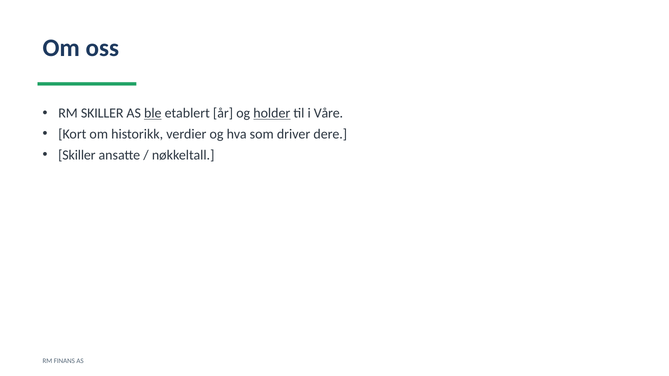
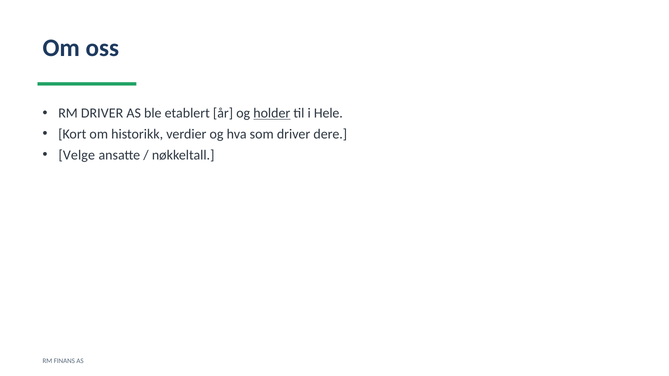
RM SKILLER: SKILLER -> DRIVER
ble underline: present -> none
Våre: Våre -> Hele
Skiller at (77, 155): Skiller -> Velge
